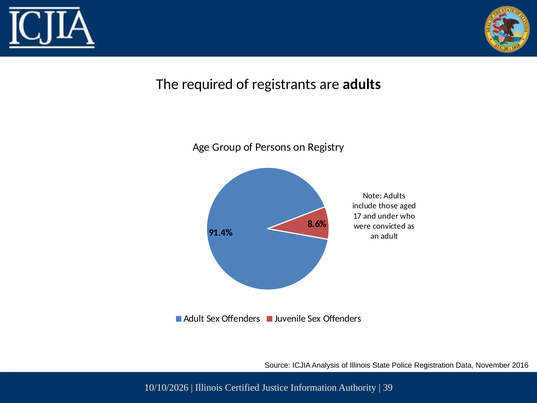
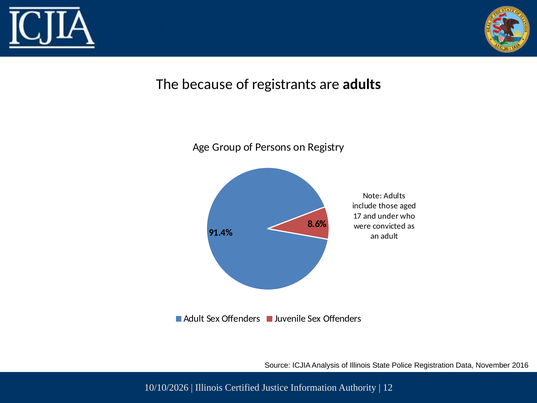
required: required -> because
39: 39 -> 12
